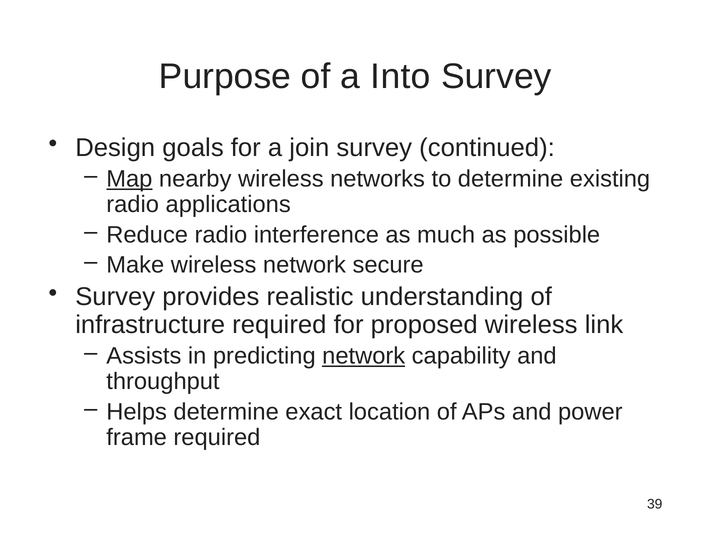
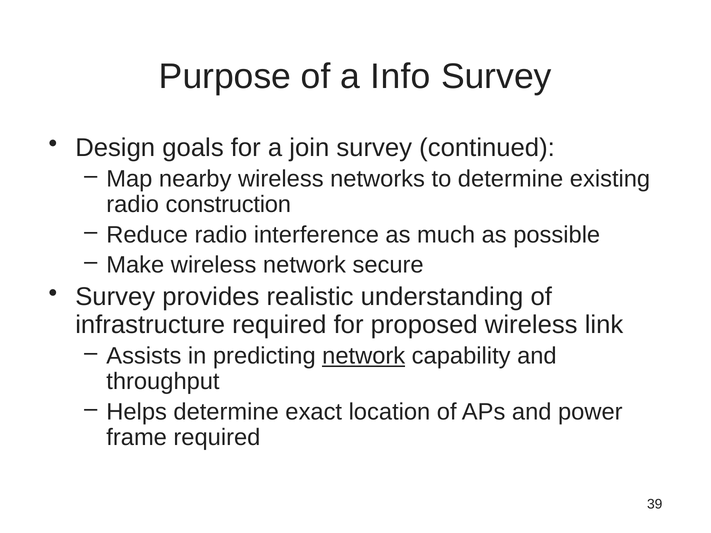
Into: Into -> Info
Map underline: present -> none
applications: applications -> construction
